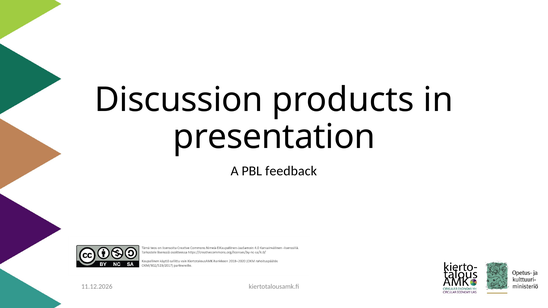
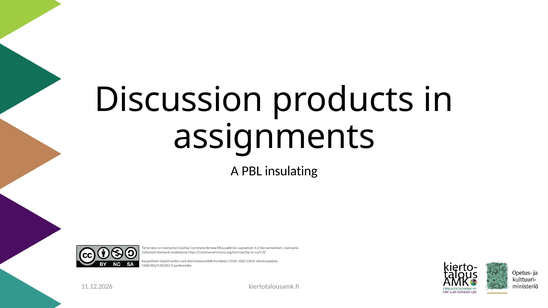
presentation: presentation -> assignments
feedback: feedback -> insulating
